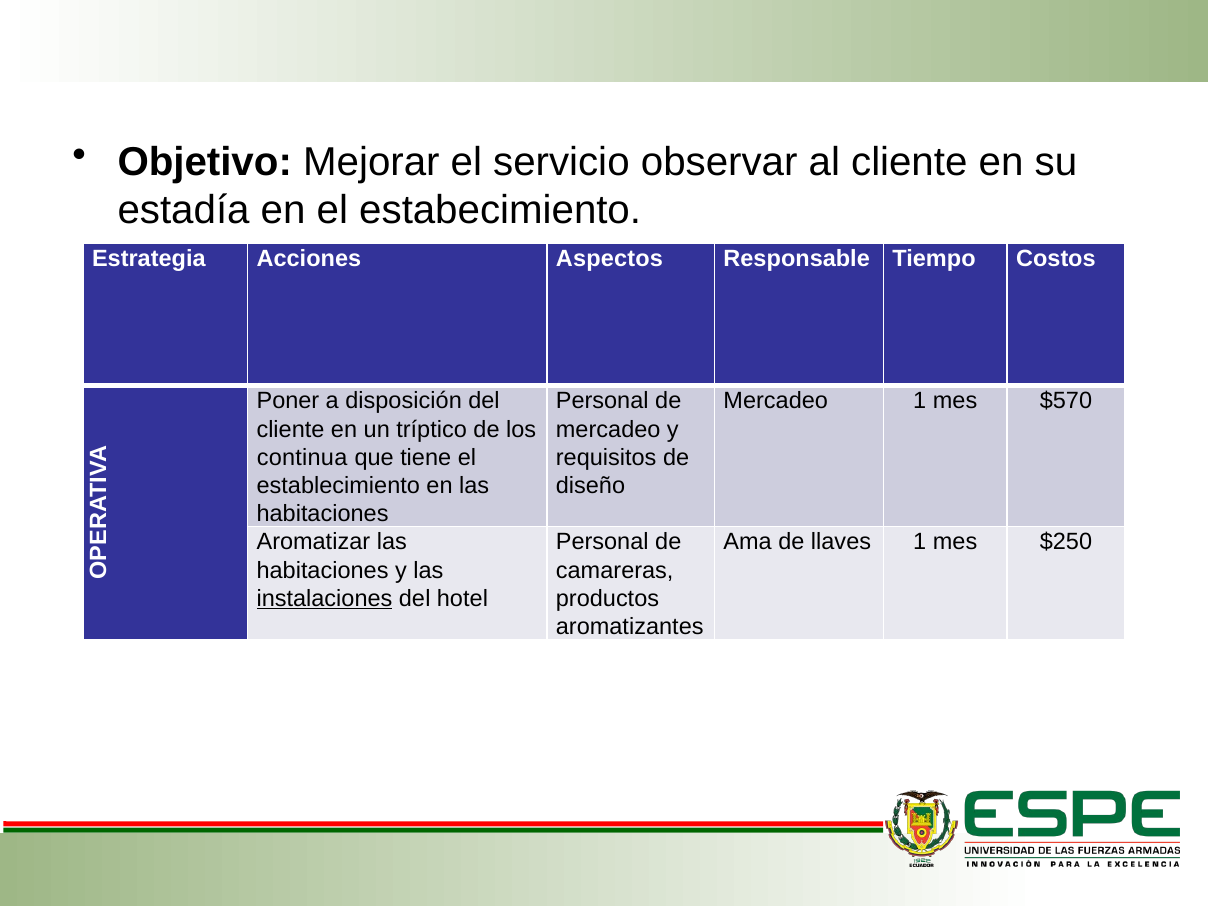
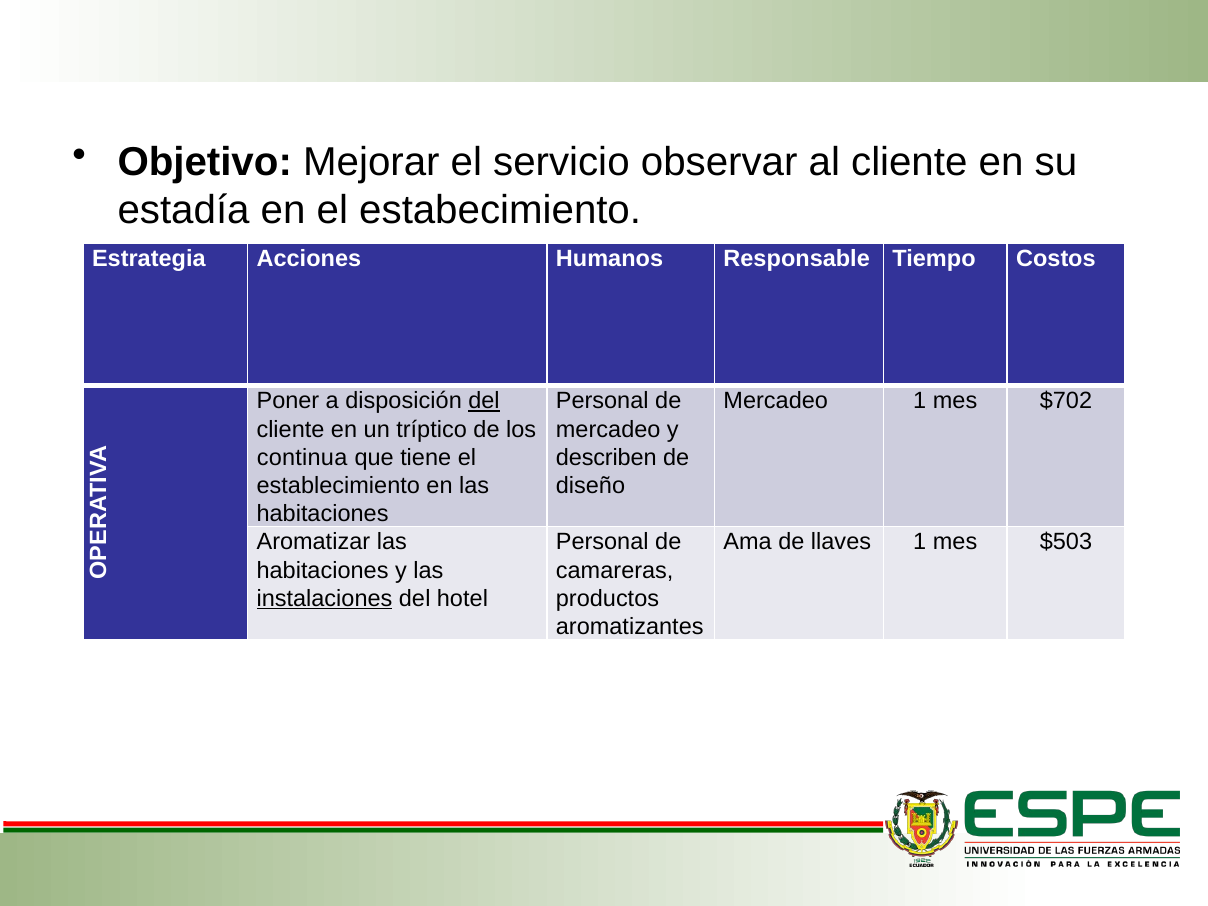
Aspectos: Aspectos -> Humanos
del at (484, 401) underline: none -> present
$570: $570 -> $702
requisitos: requisitos -> describen
$250: $250 -> $503
